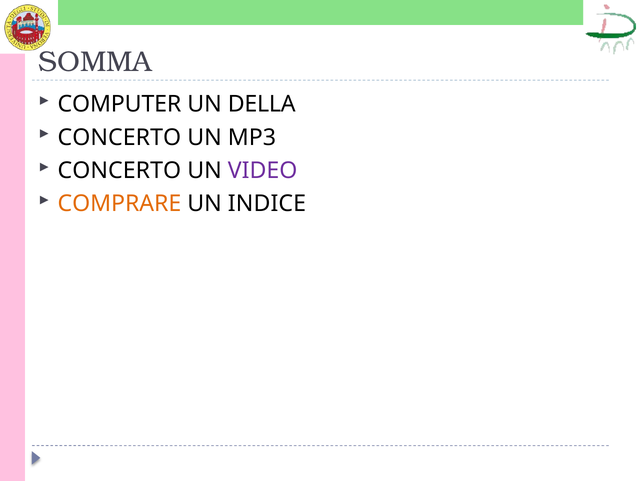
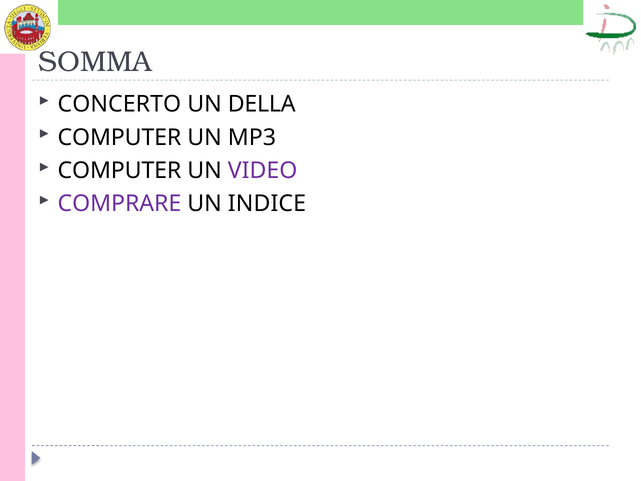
COMPUTER: COMPUTER -> CONCERTO
CONCERTO at (119, 137): CONCERTO -> COMPUTER
CONCERTO at (119, 170): CONCERTO -> COMPUTER
COMPRARE colour: orange -> purple
